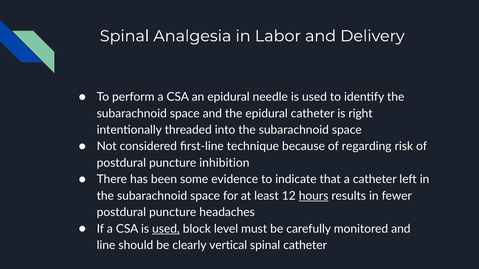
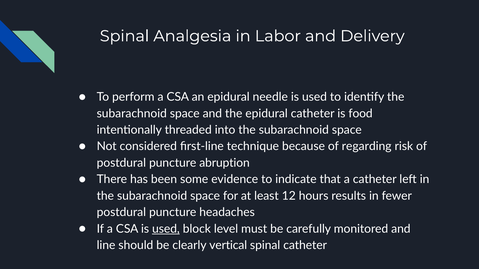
right: right -> food
inhibition: inhibition -> abruption
hours underline: present -> none
